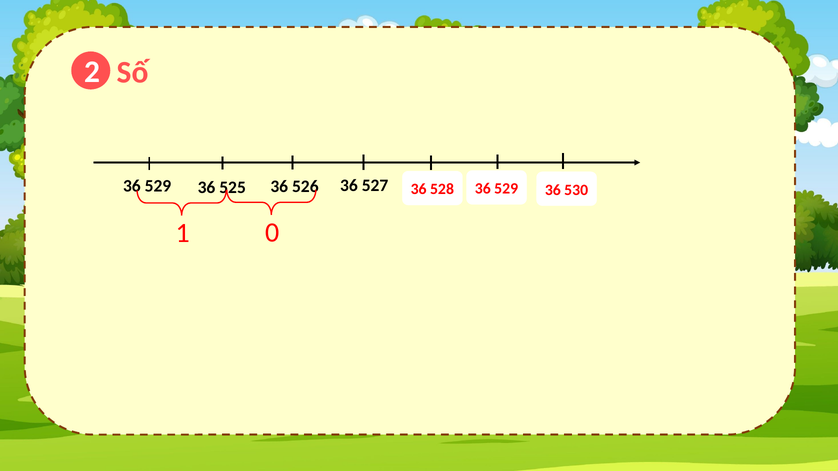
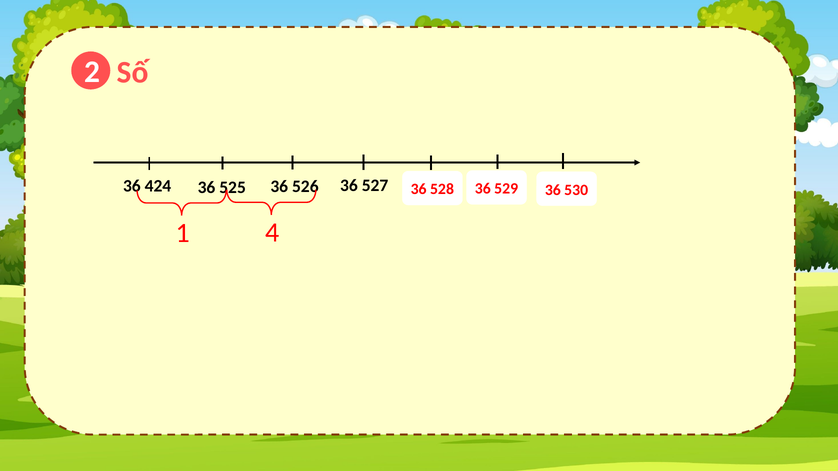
529 at (158, 186): 529 -> 424
0: 0 -> 4
